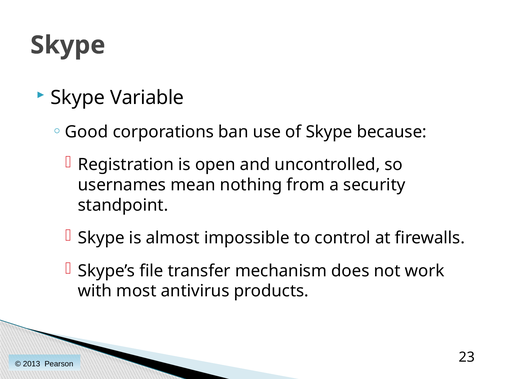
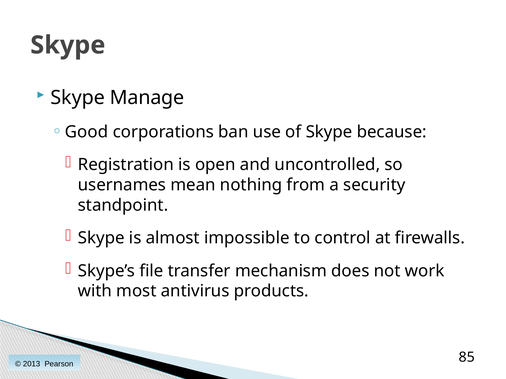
Variable: Variable -> Manage
23: 23 -> 85
